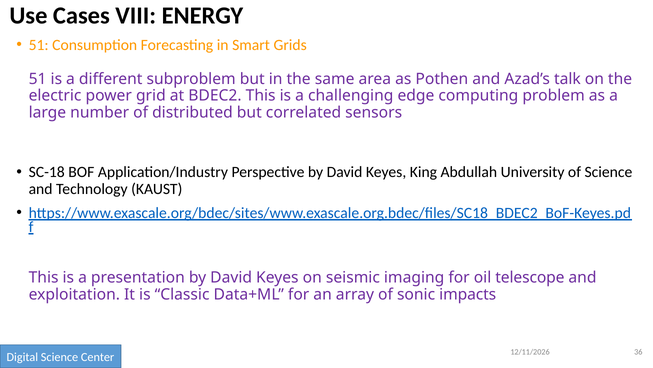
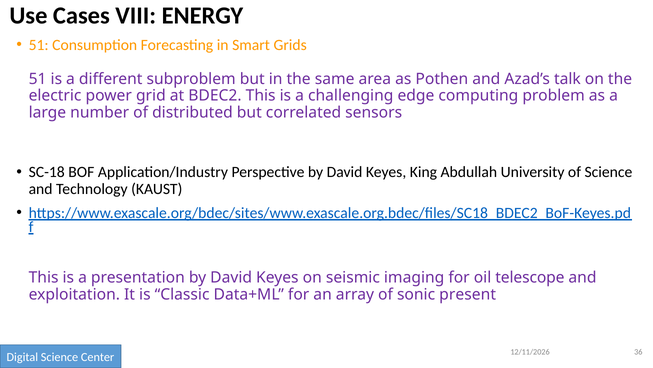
impacts: impacts -> present
